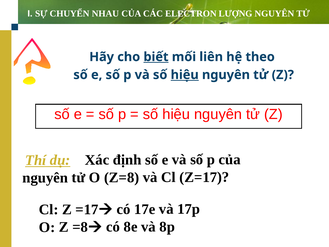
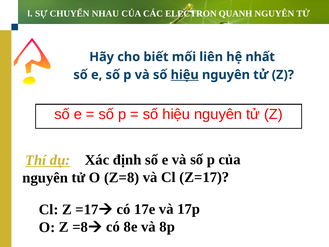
LƯỢNG: LƯỢNG -> QUANH
biết underline: present -> none
theo: theo -> nhất
